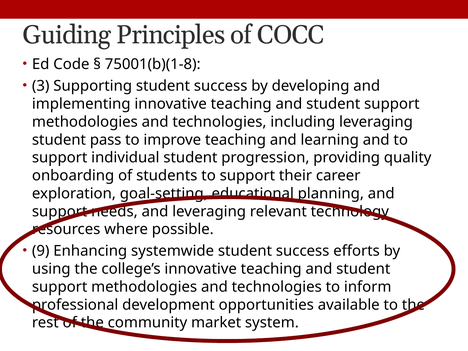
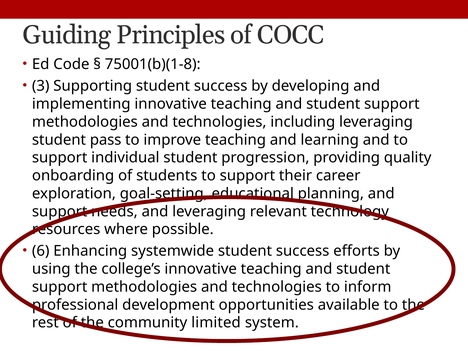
9: 9 -> 6
market: market -> limited
